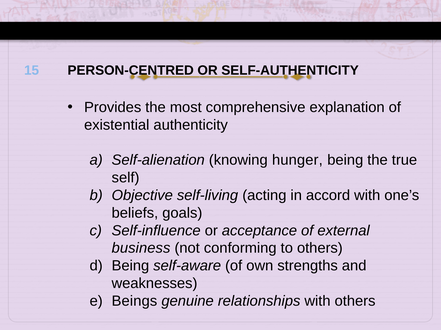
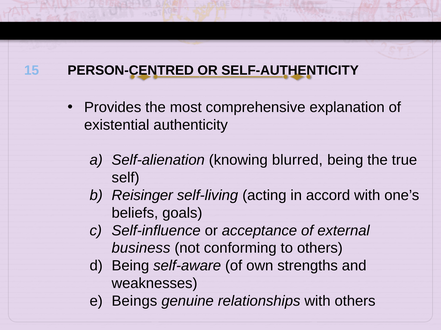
hunger: hunger -> blurred
Objective: Objective -> Reisinger
